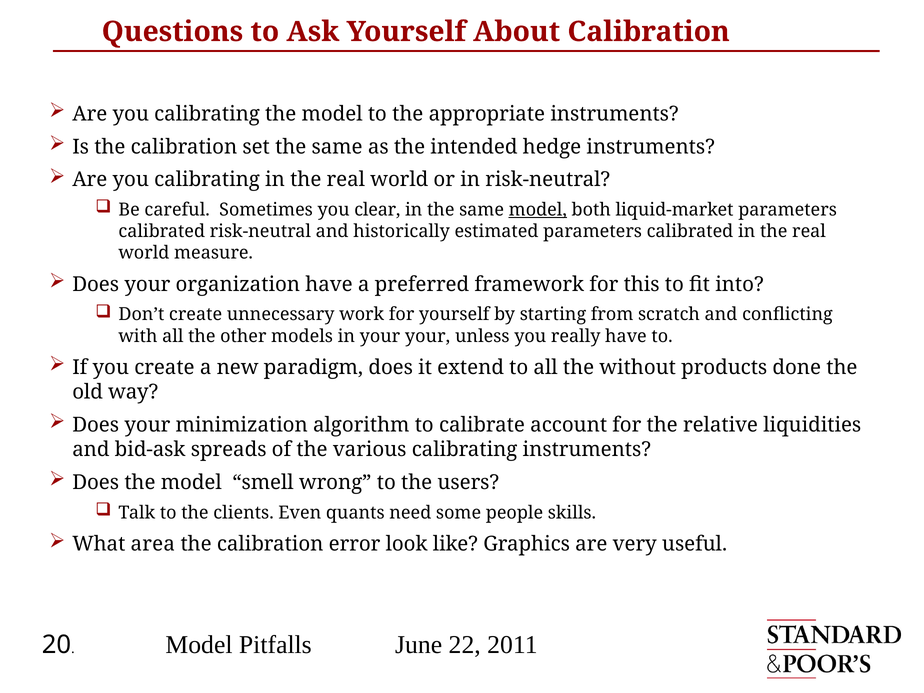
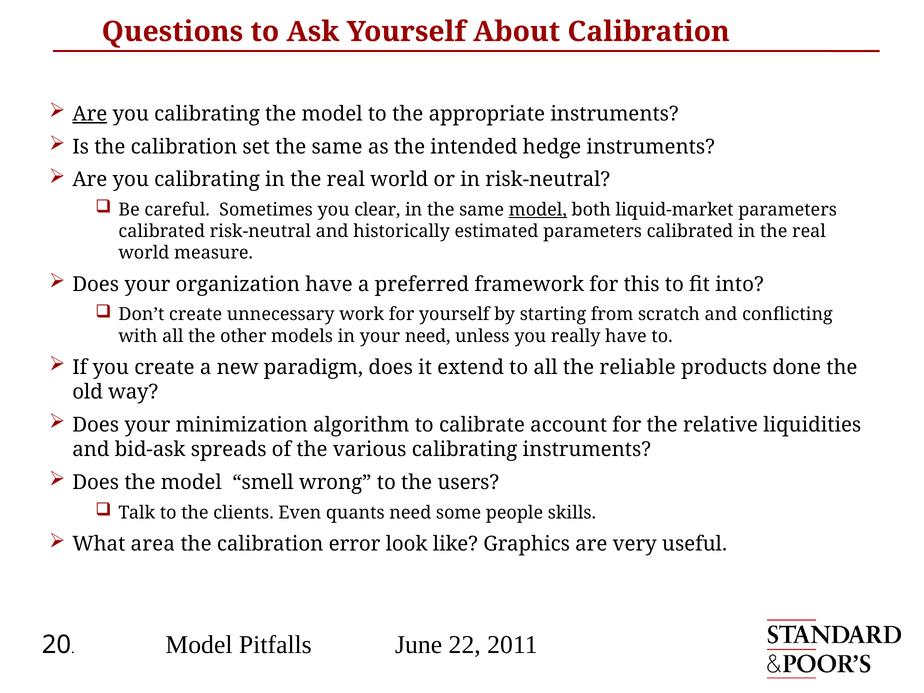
Are at (90, 114) underline: none -> present
your your: your -> need
without: without -> reliable
